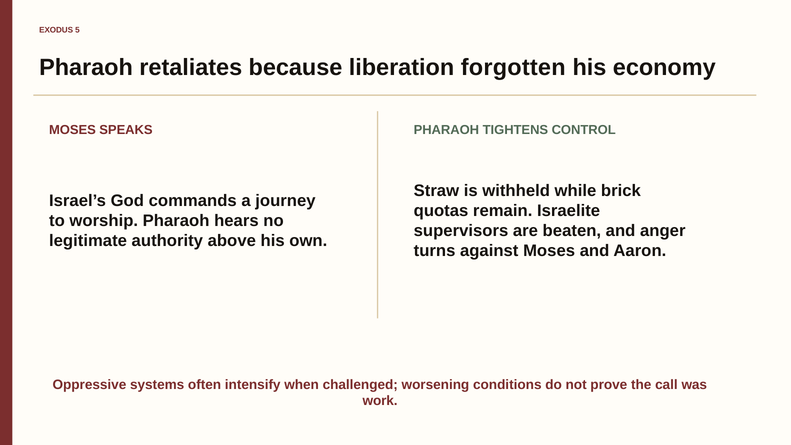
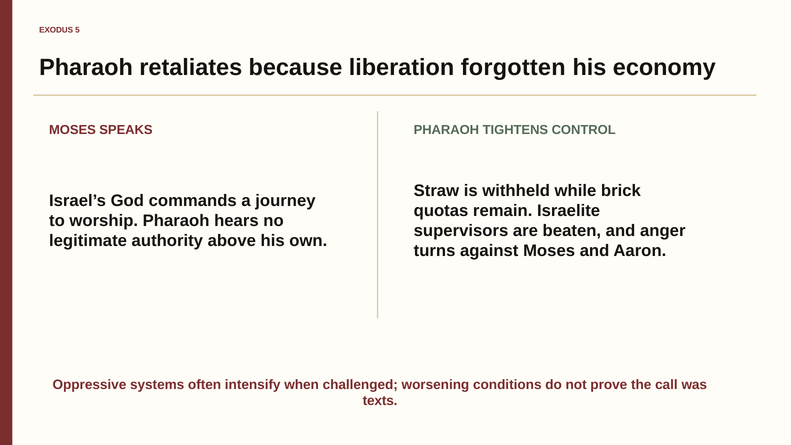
work: work -> texts
